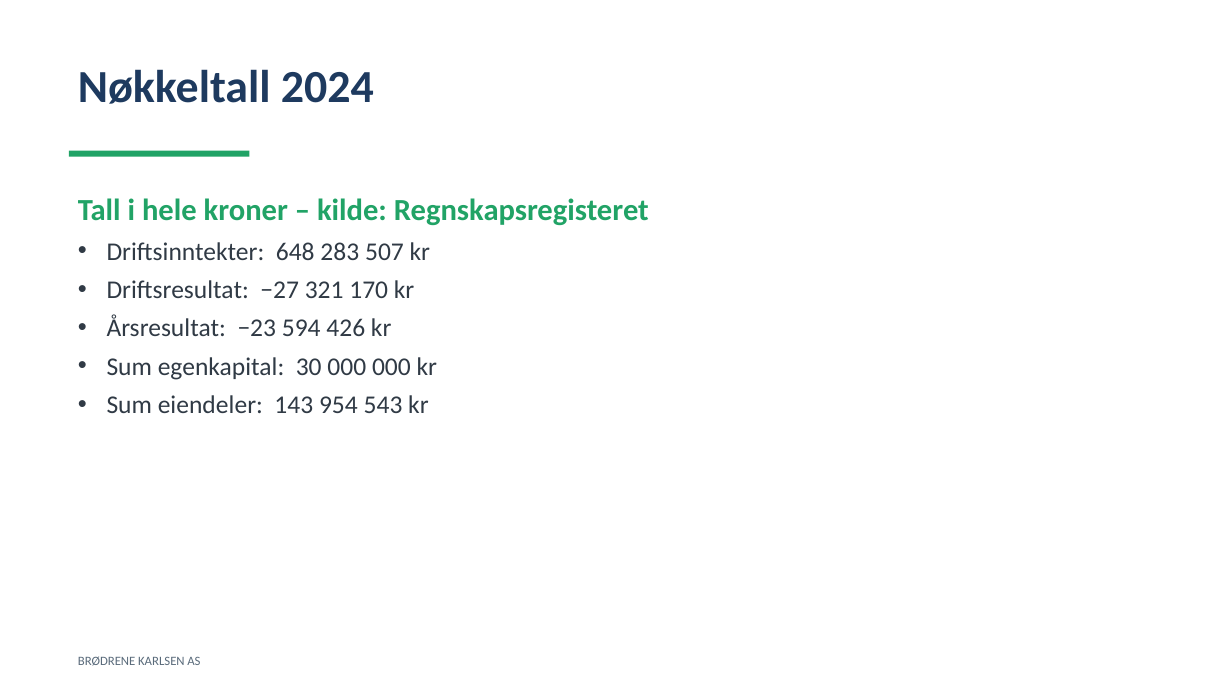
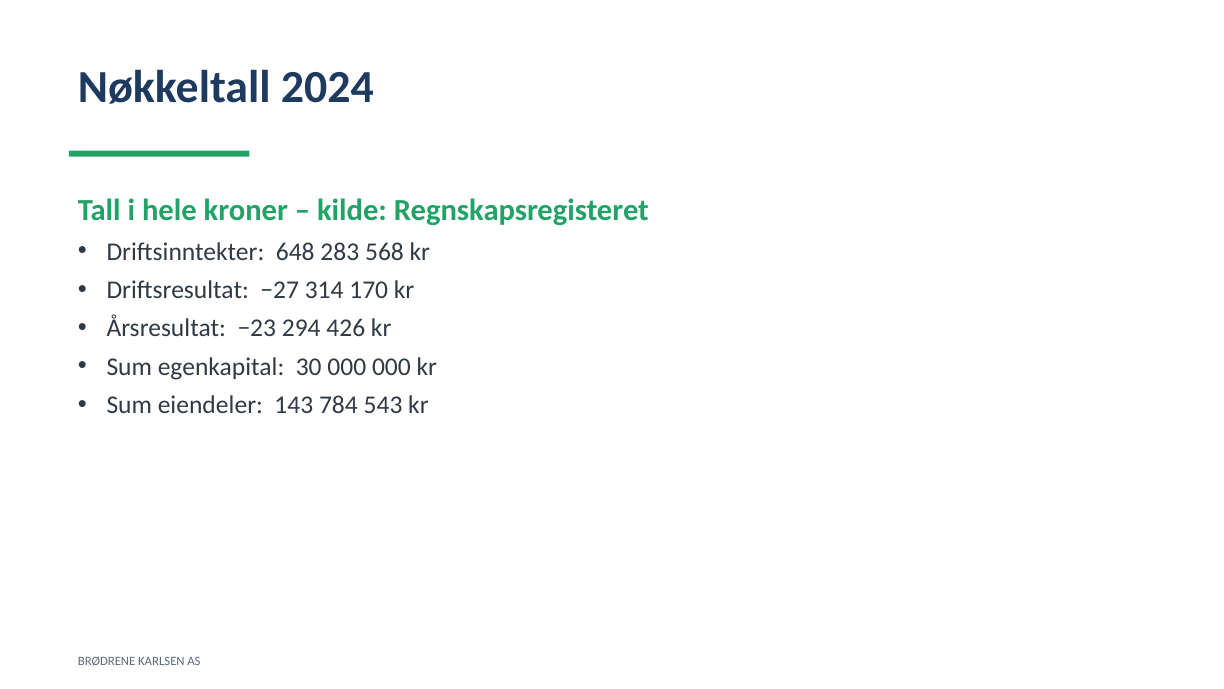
507: 507 -> 568
321: 321 -> 314
594: 594 -> 294
954: 954 -> 784
